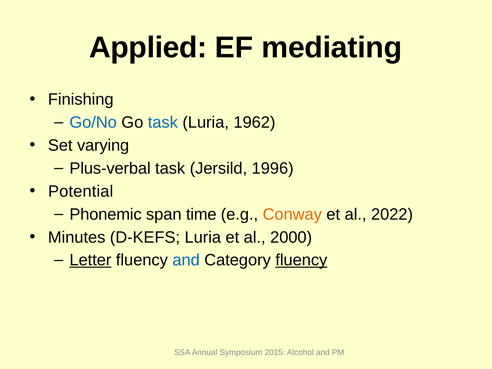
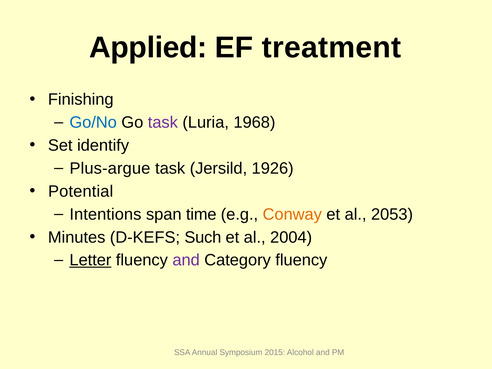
mediating: mediating -> treatment
task at (163, 123) colour: blue -> purple
1962: 1962 -> 1968
varying: varying -> identify
Plus-verbal: Plus-verbal -> Plus-argue
1996: 1996 -> 1926
Phonemic: Phonemic -> Intentions
2022: 2022 -> 2053
D-KEFS Luria: Luria -> Such
2000: 2000 -> 2004
and at (186, 260) colour: blue -> purple
fluency at (301, 260) underline: present -> none
